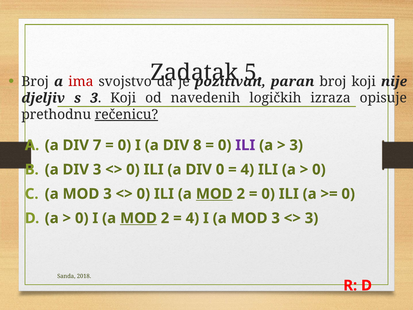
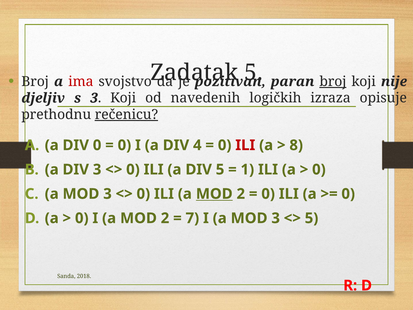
broj at (333, 81) underline: none -> present
DIV 7: 7 -> 0
8: 8 -> 4
ILI at (245, 145) colour: purple -> red
3 at (296, 145): 3 -> 8
DIV 0: 0 -> 5
4 at (247, 169): 4 -> 1
MOD at (138, 218) underline: present -> none
4 at (192, 218): 4 -> 7
3 at (312, 218): 3 -> 5
